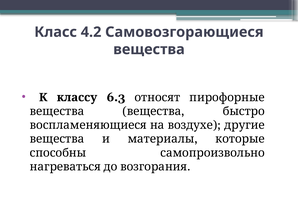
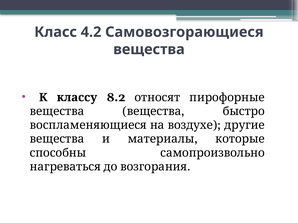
6.3: 6.3 -> 8.2
